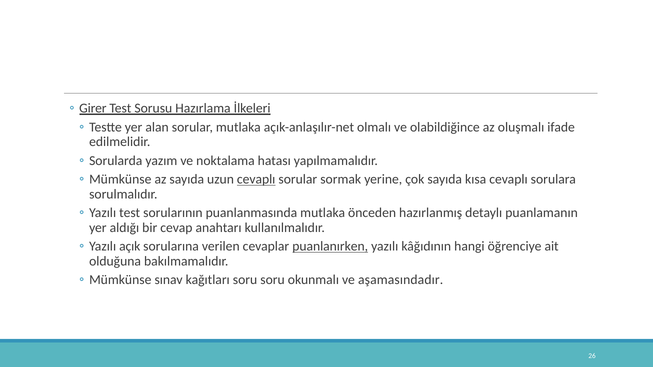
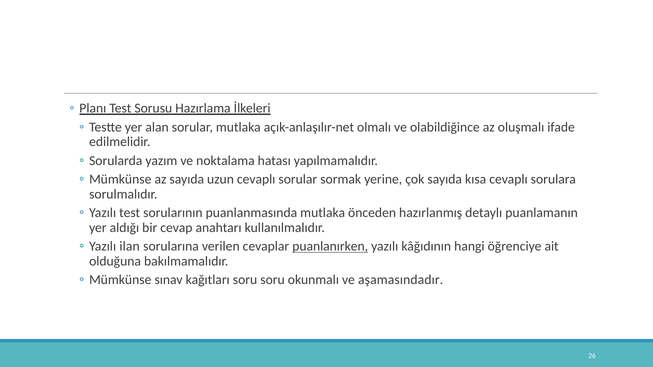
Girer: Girer -> Planı
cevaplı at (256, 180) underline: present -> none
açık: açık -> ilan
